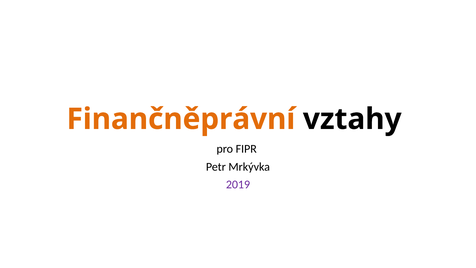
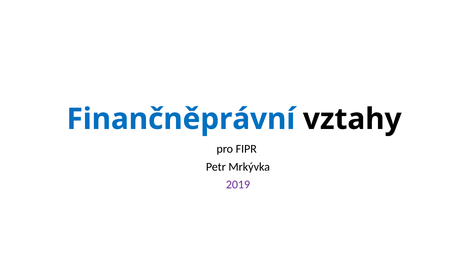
Finančněprávní colour: orange -> blue
